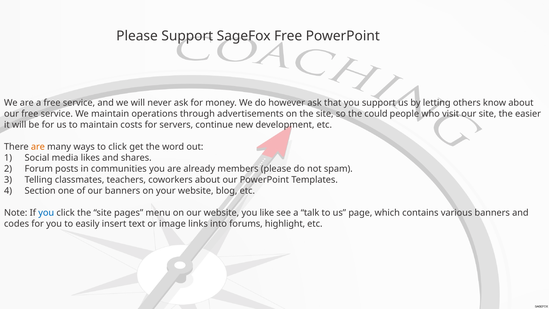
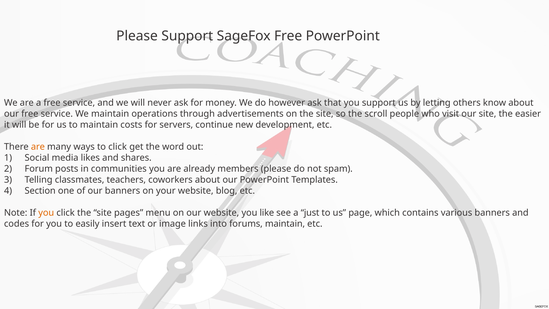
could: could -> scroll
you at (46, 213) colour: blue -> orange
talk: talk -> just
forums highlight: highlight -> maintain
